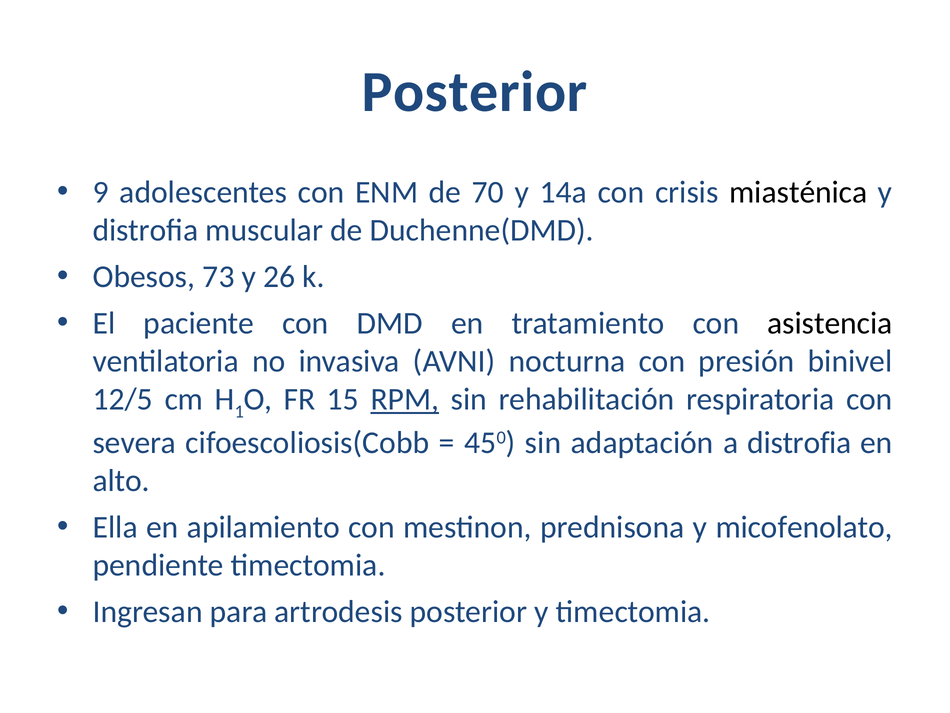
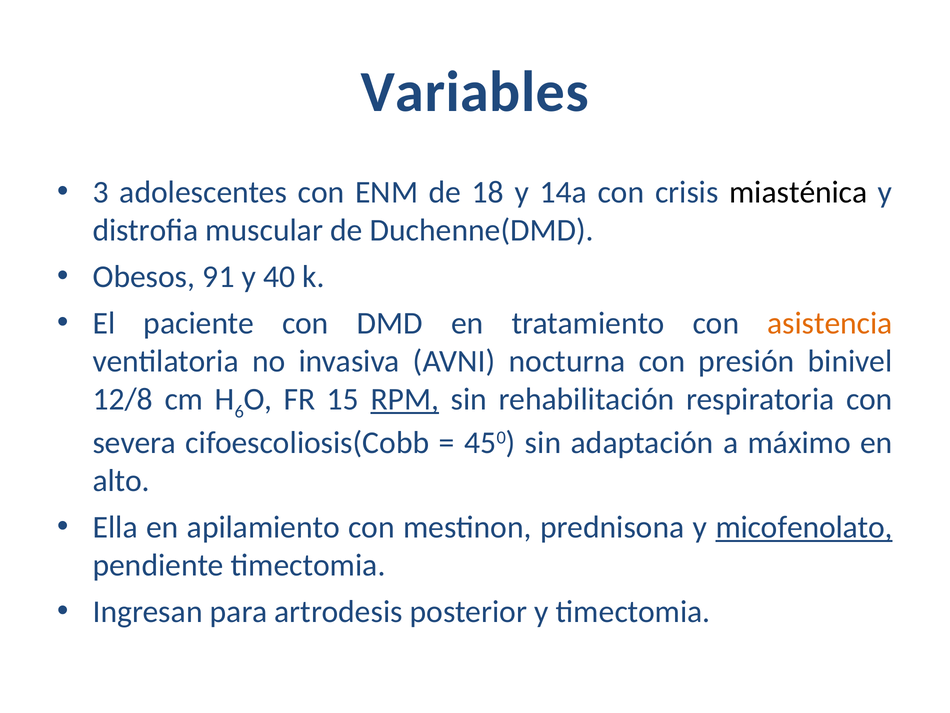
Posterior at (475, 92): Posterior -> Variables
9: 9 -> 3
70: 70 -> 18
73: 73 -> 91
26: 26 -> 40
asistencia colour: black -> orange
12/5: 12/5 -> 12/8
1: 1 -> 6
a distrofia: distrofia -> máximo
micofenolato underline: none -> present
